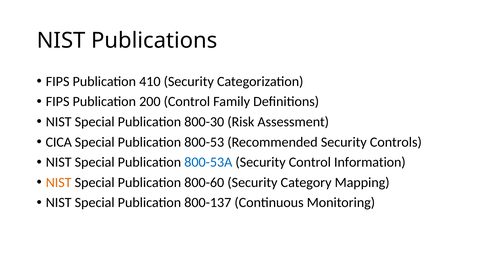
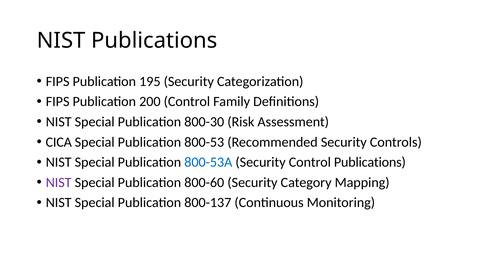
410: 410 -> 195
Control Information: Information -> Publications
NIST at (59, 183) colour: orange -> purple
